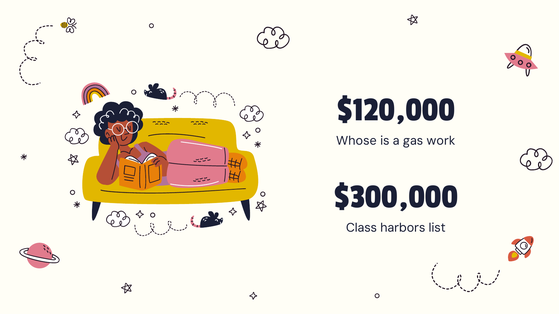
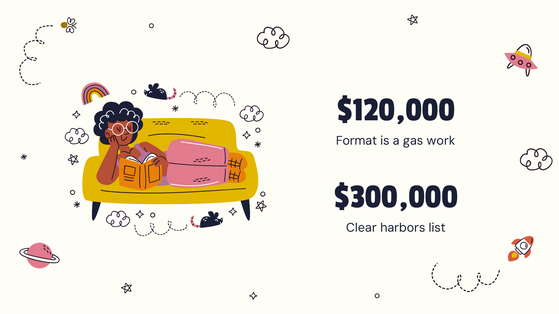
Whose: Whose -> Format
Class: Class -> Clear
